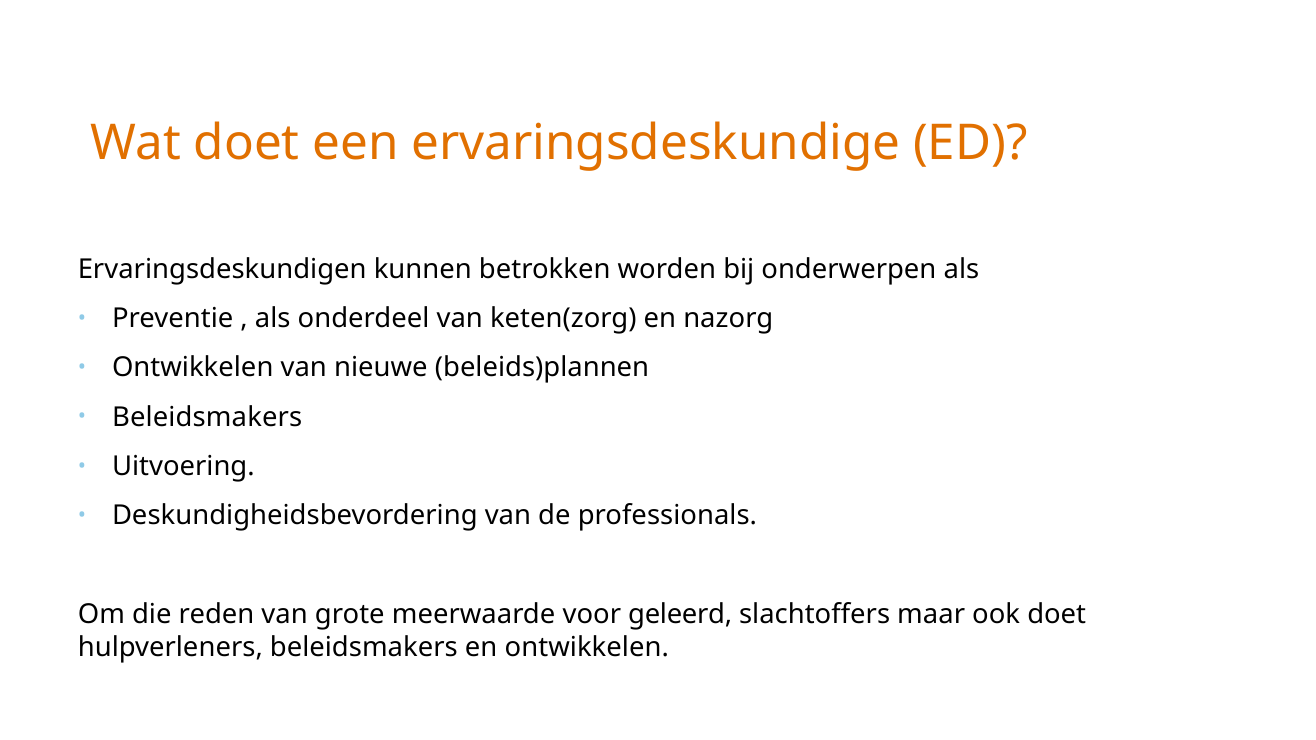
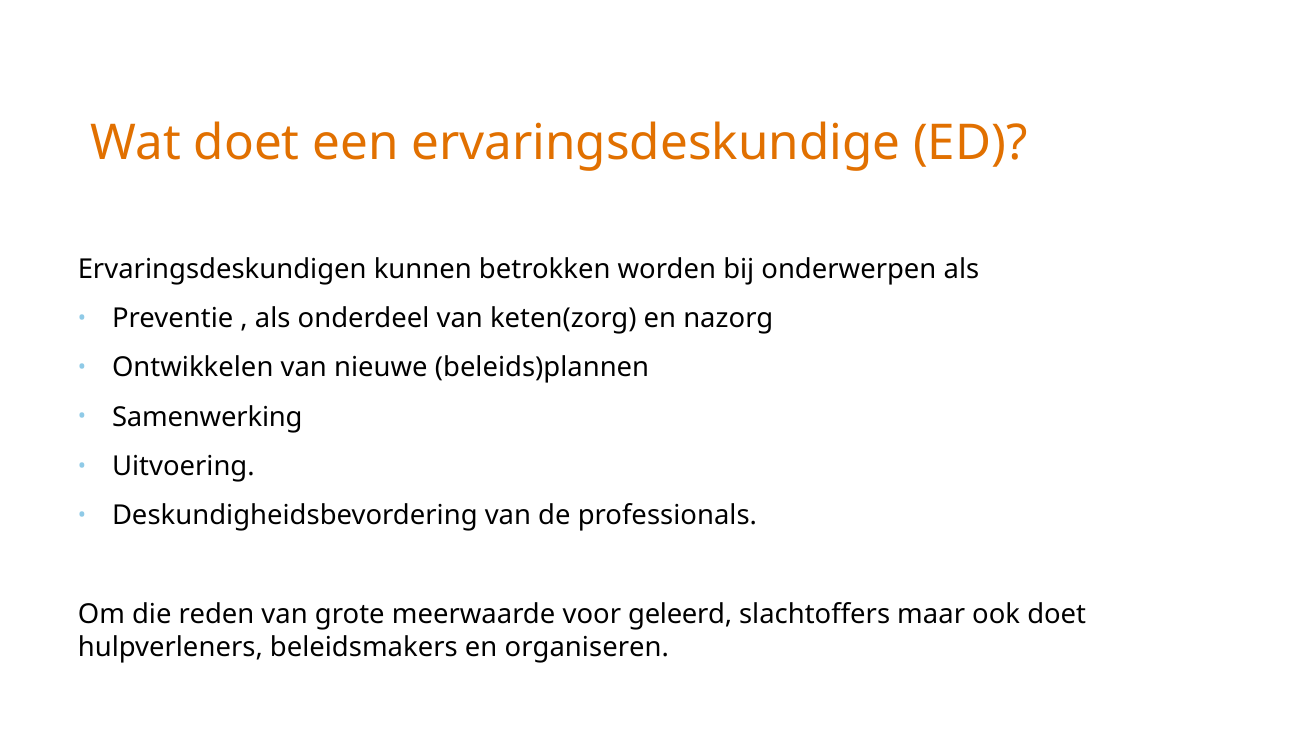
Beleidsmakers at (207, 417): Beleidsmakers -> Samenwerking
en ontwikkelen: ontwikkelen -> organiseren
